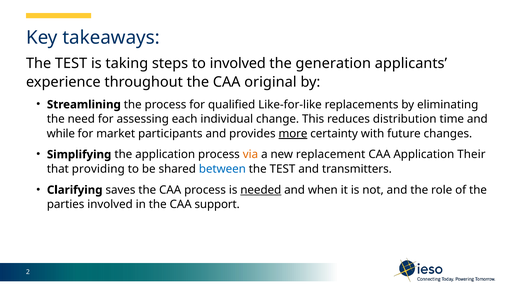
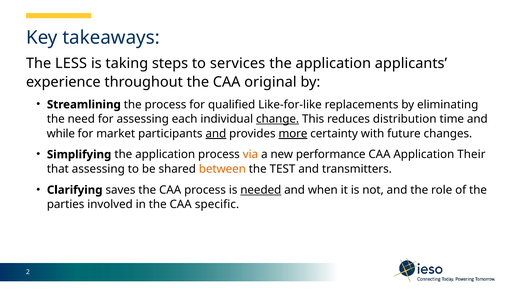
TEST at (71, 63): TEST -> LESS
to involved: involved -> services
generation at (333, 63): generation -> application
change underline: none -> present
and at (216, 134) underline: none -> present
replacement: replacement -> performance
that providing: providing -> assessing
between colour: blue -> orange
support: support -> specific
